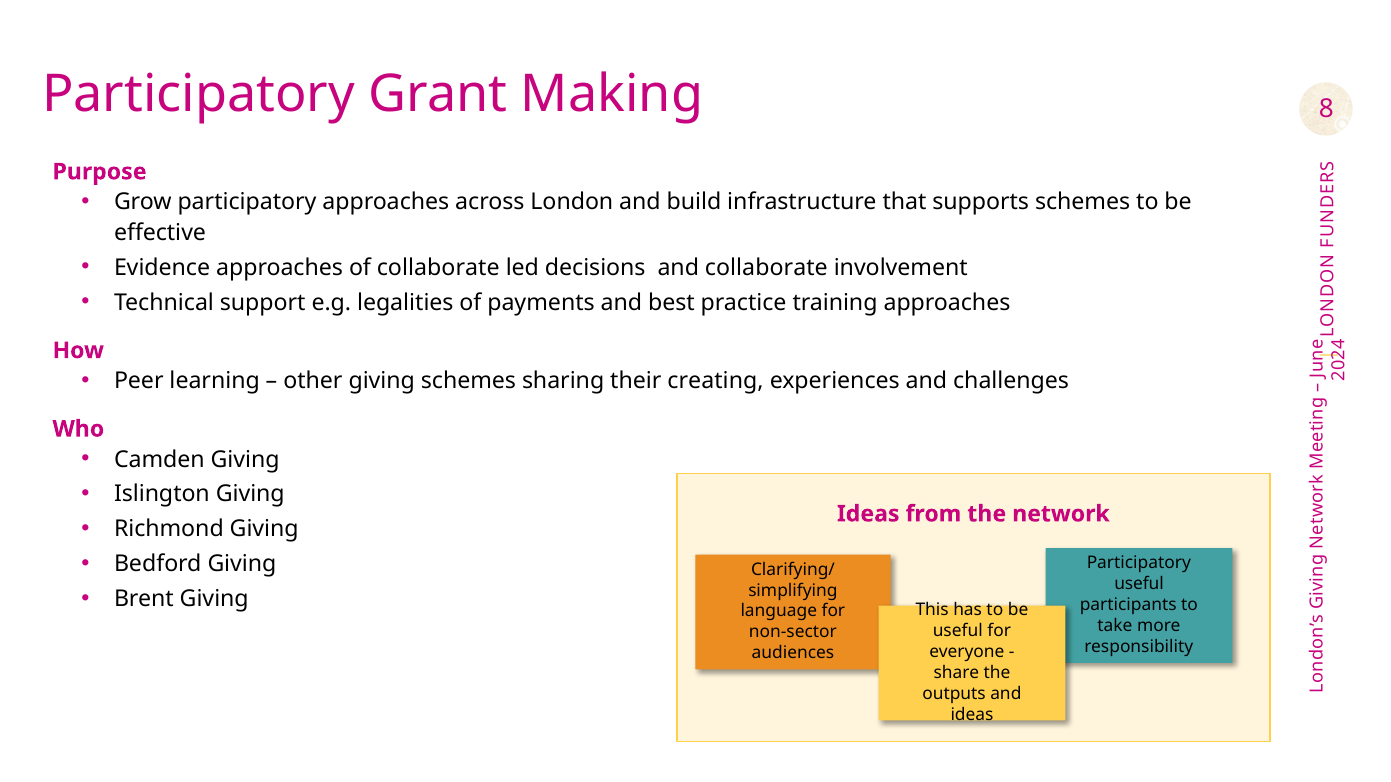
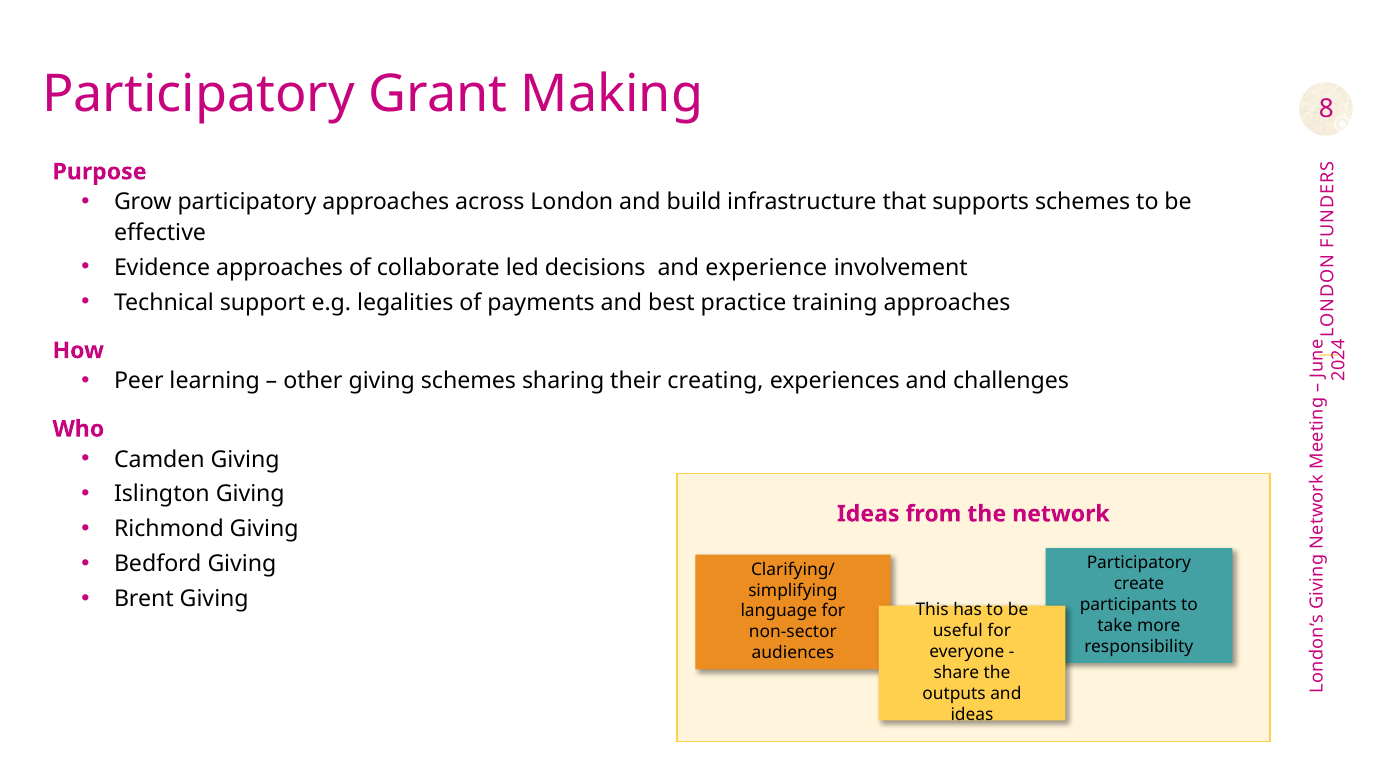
and collaborate: collaborate -> experience
useful at (1139, 584): useful -> create
